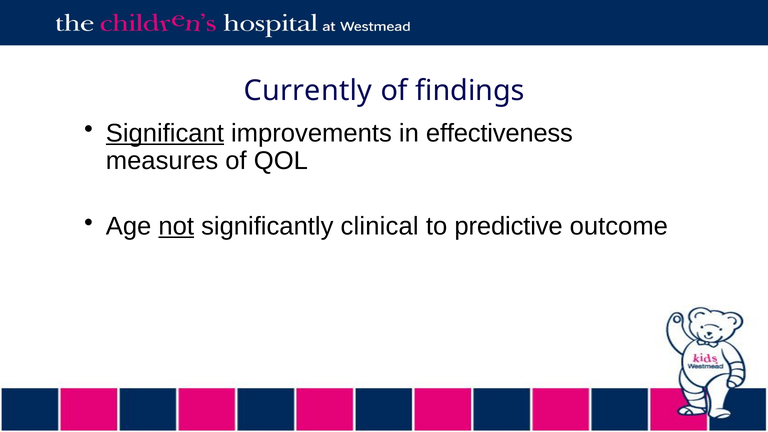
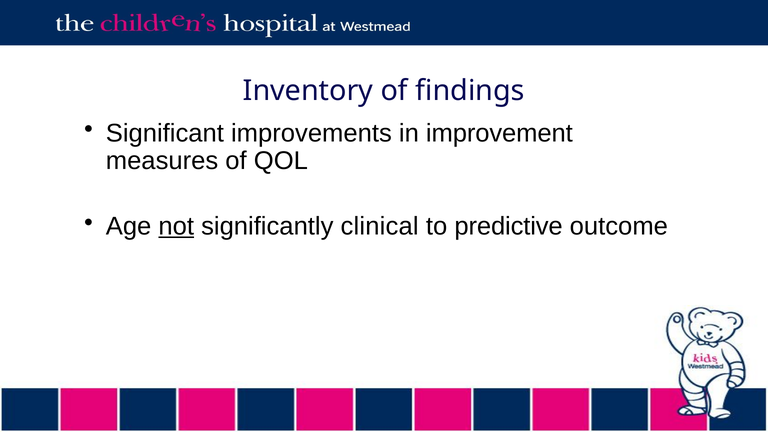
Currently: Currently -> Inventory
Significant underline: present -> none
effectiveness: effectiveness -> improvement
